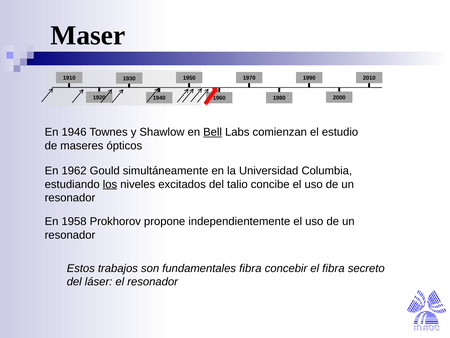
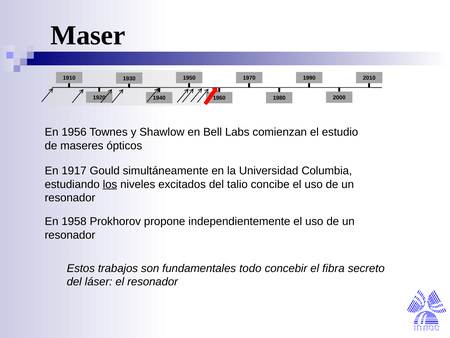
1946: 1946 -> 1956
Bell underline: present -> none
1962: 1962 -> 1917
fundamentales fibra: fibra -> todo
